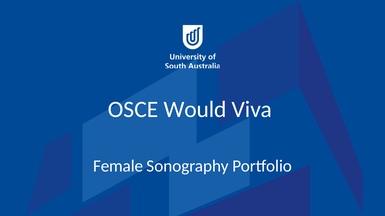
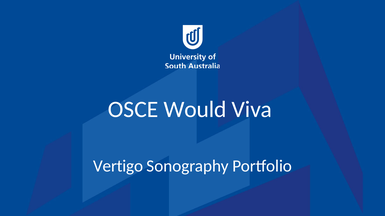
Female: Female -> Vertigo
